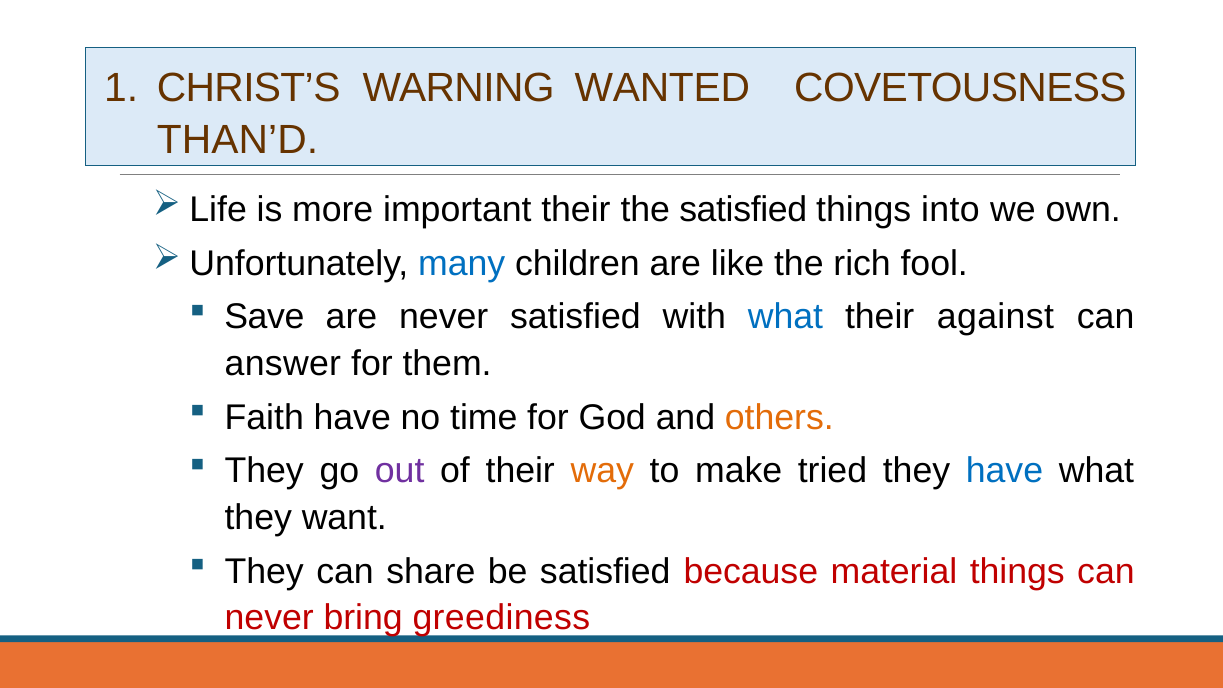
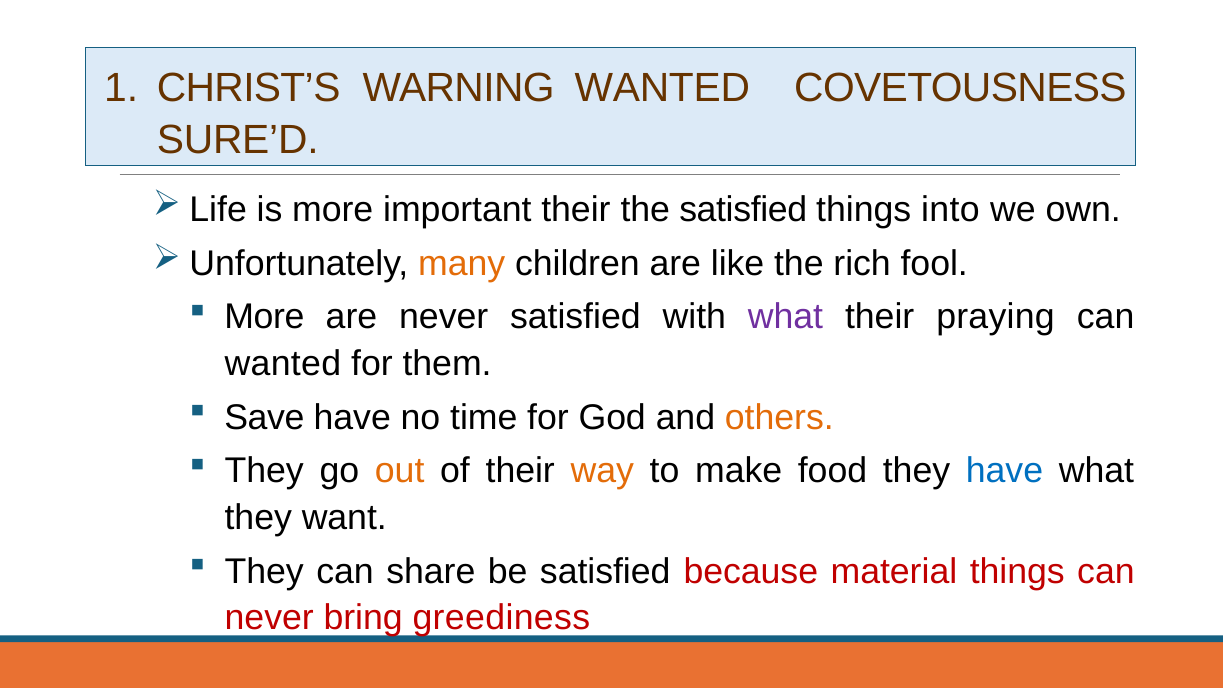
THAN’D: THAN’D -> SURE’D
many colour: blue -> orange
Save at (264, 317): Save -> More
what at (786, 317) colour: blue -> purple
against: against -> praying
answer at (283, 363): answer -> wanted
Faith: Faith -> Save
out colour: purple -> orange
tried: tried -> food
